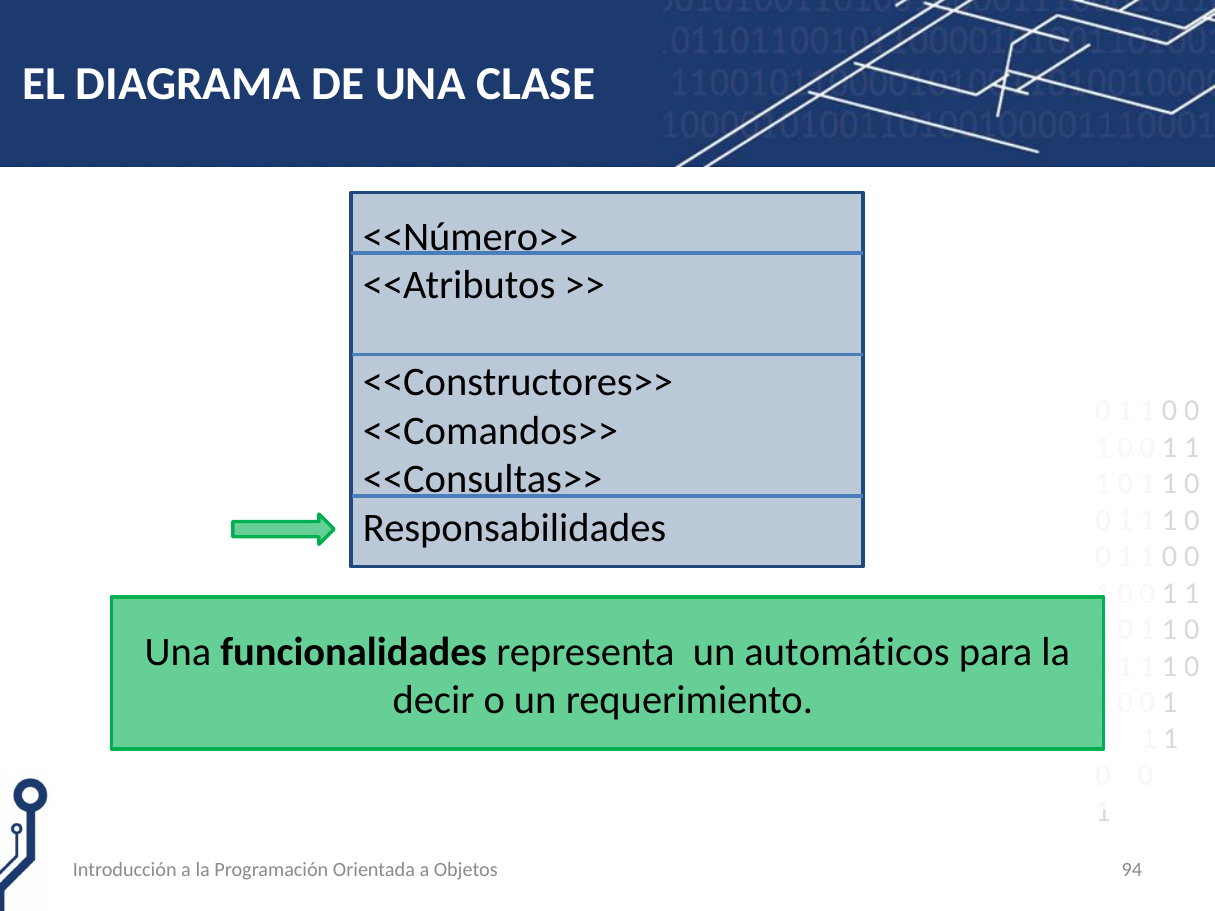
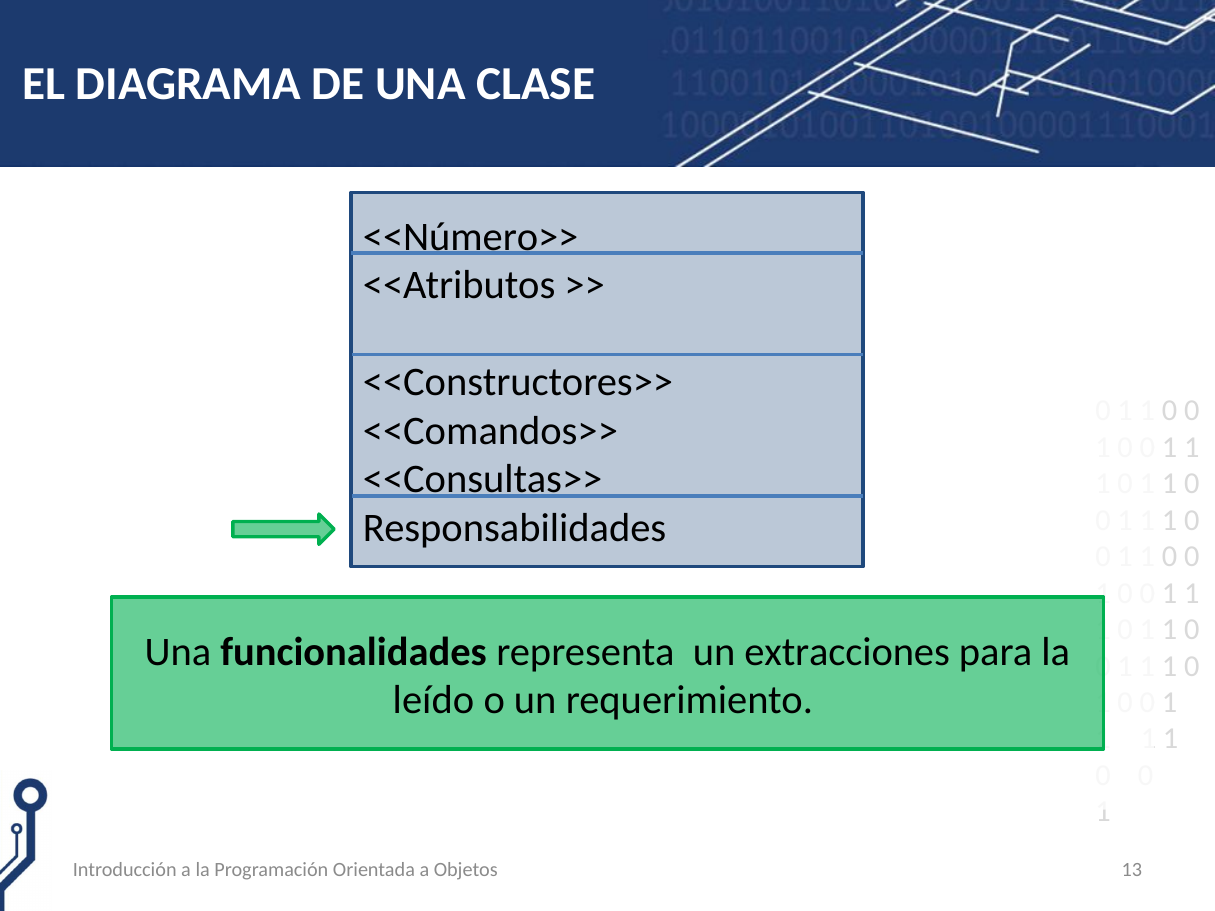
automáticos: automáticos -> extracciones
decir: decir -> leído
94: 94 -> 13
